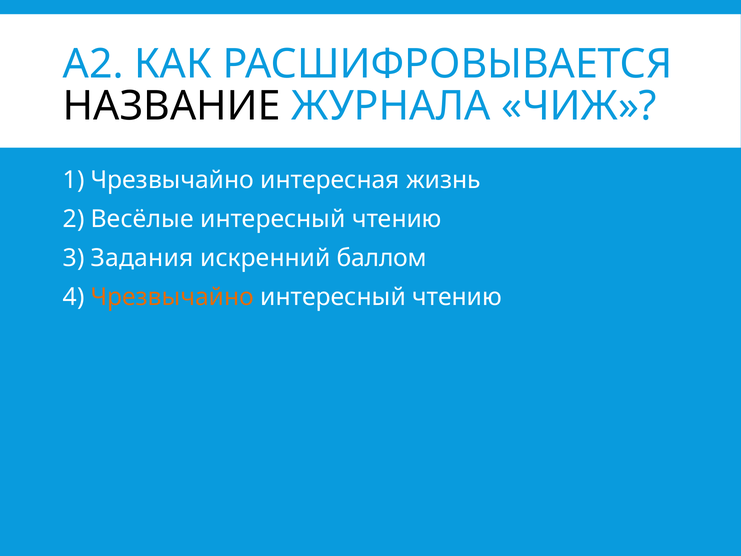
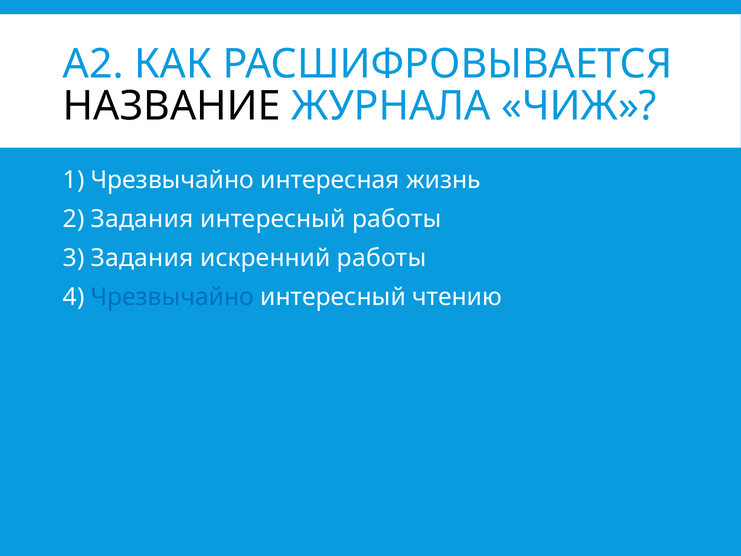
Весёлые at (142, 219): Весёлые -> Задания
чтению at (397, 219): чтению -> работы
искренний баллом: баллом -> работы
Чрезвычайно at (172, 297) colour: orange -> blue
